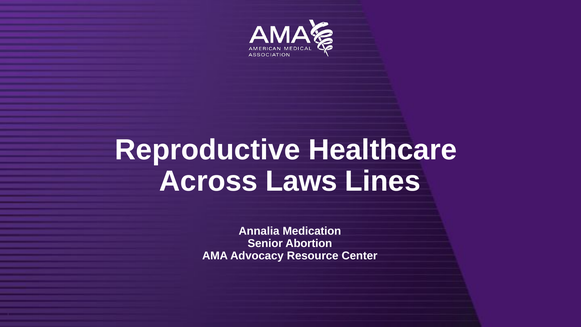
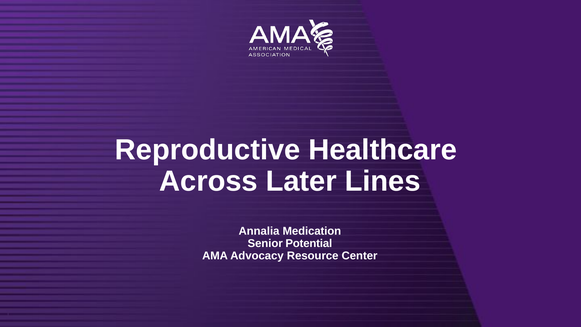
Laws: Laws -> Later
Abortion: Abortion -> Potential
